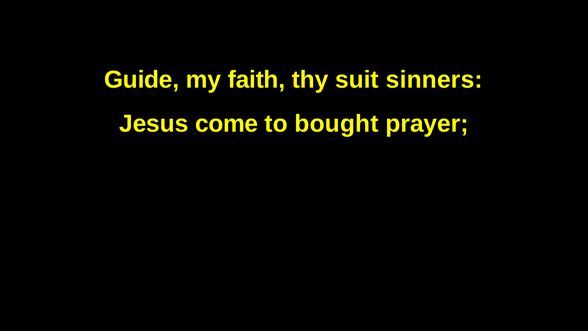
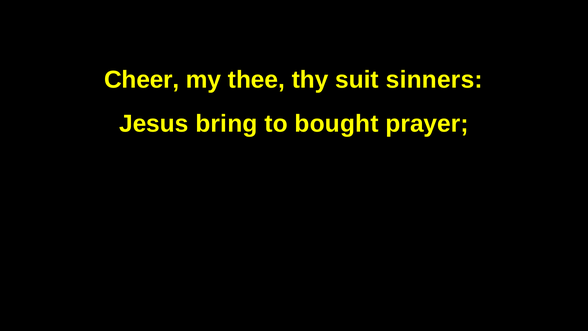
Guide: Guide -> Cheer
faith: faith -> thee
come: come -> bring
